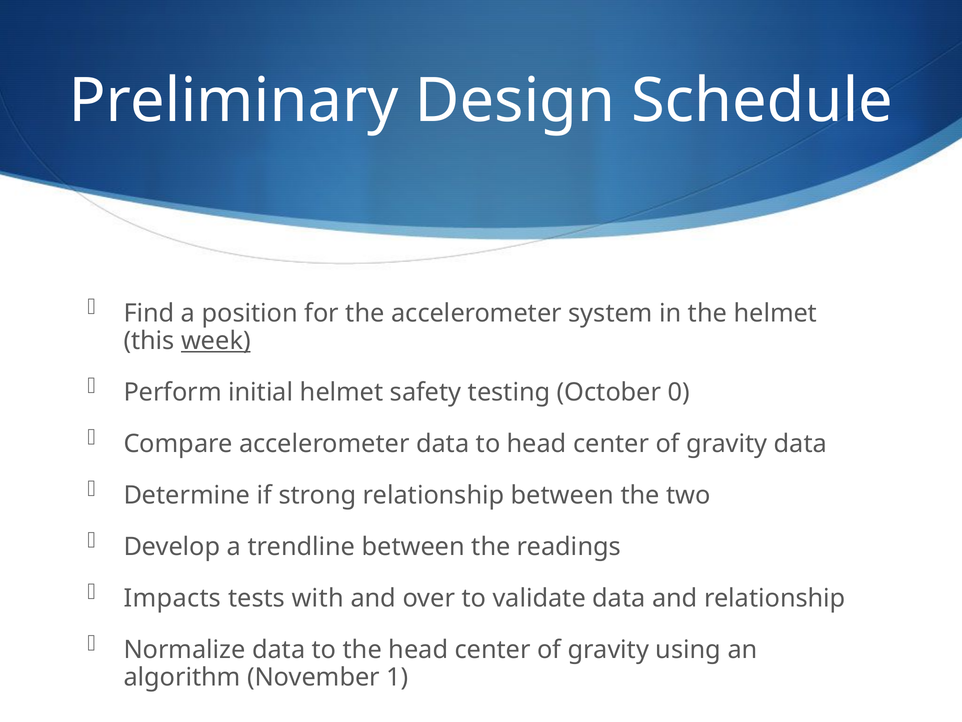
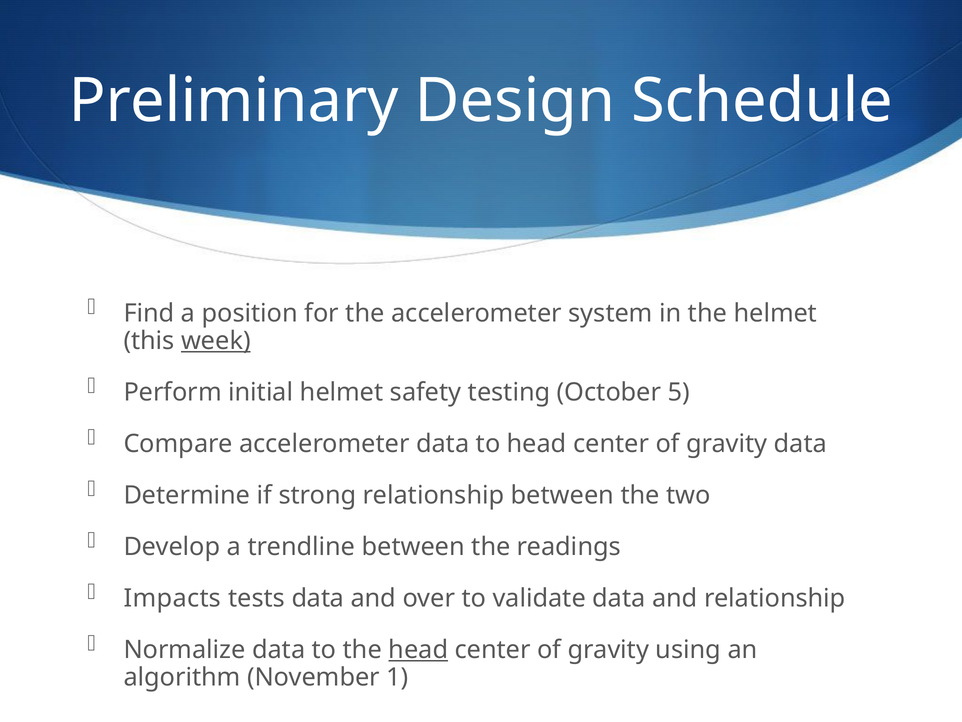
0: 0 -> 5
tests with: with -> data
head at (418, 649) underline: none -> present
